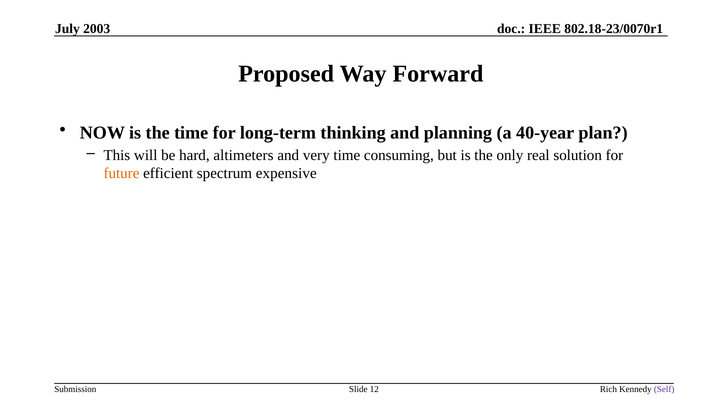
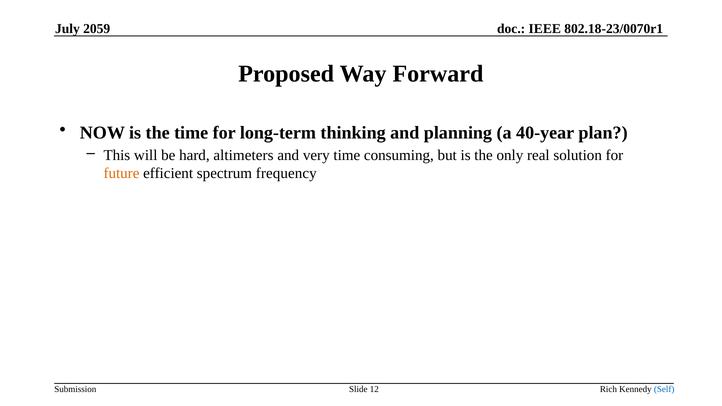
2003: 2003 -> 2059
expensive: expensive -> frequency
Self colour: purple -> blue
